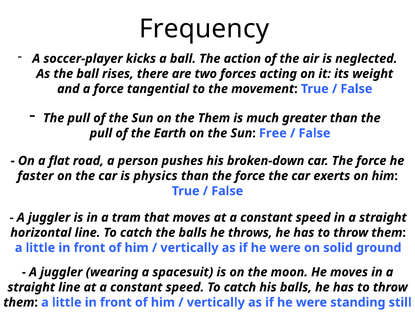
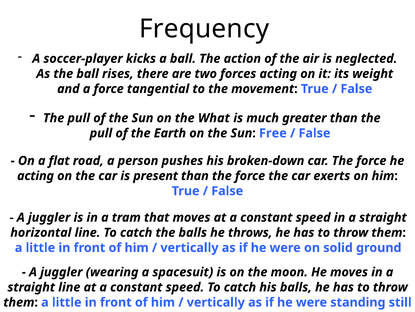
the Them: Them -> What
faster at (35, 175): faster -> acting
physics: physics -> present
